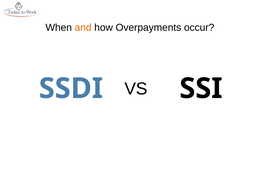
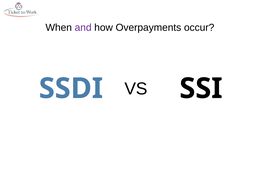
and colour: orange -> purple
